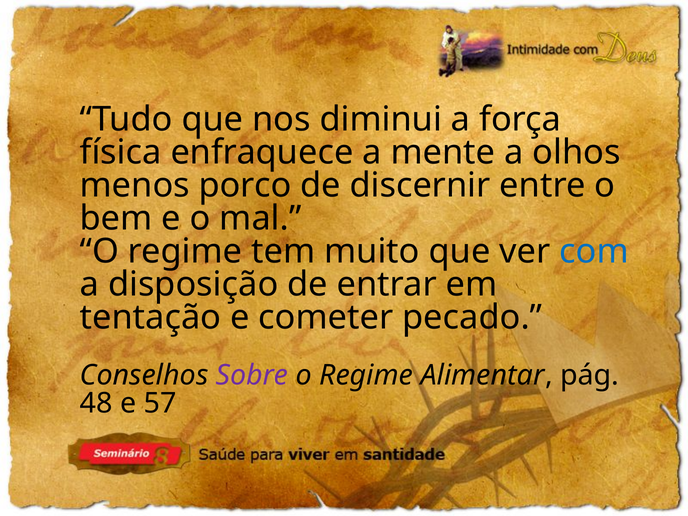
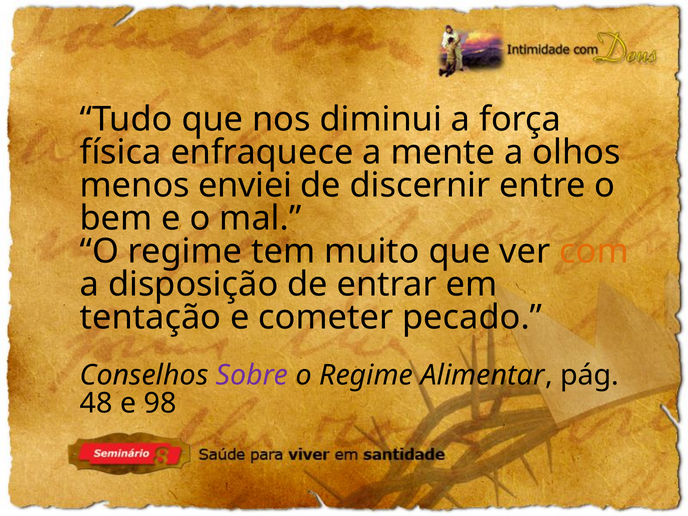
porco: porco -> enviei
com colour: blue -> orange
57: 57 -> 98
